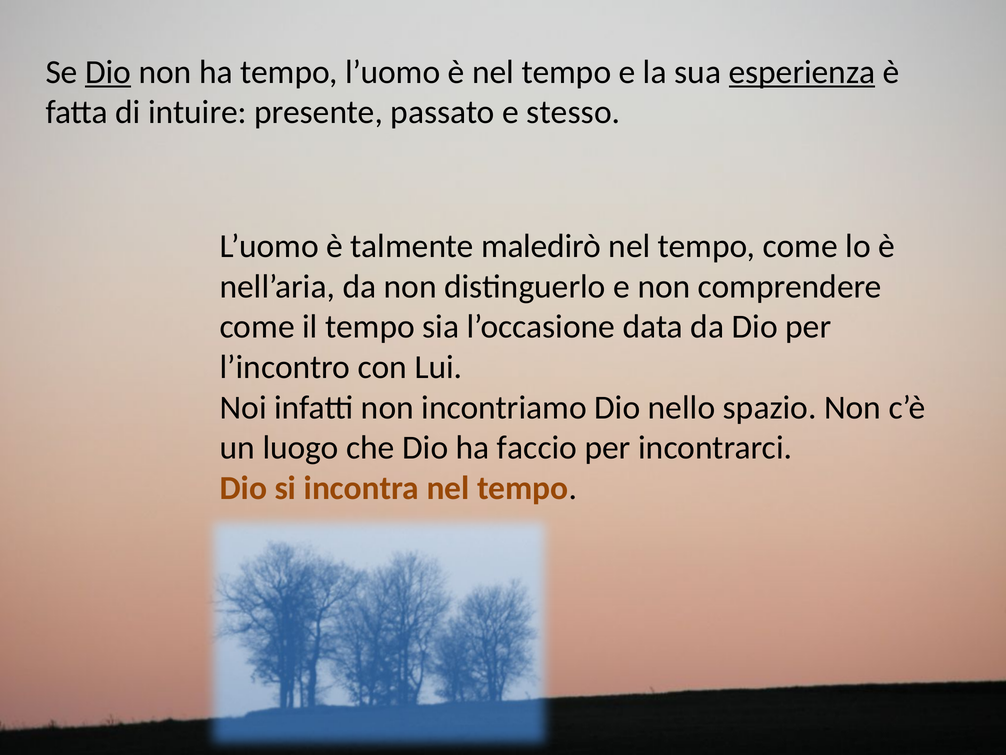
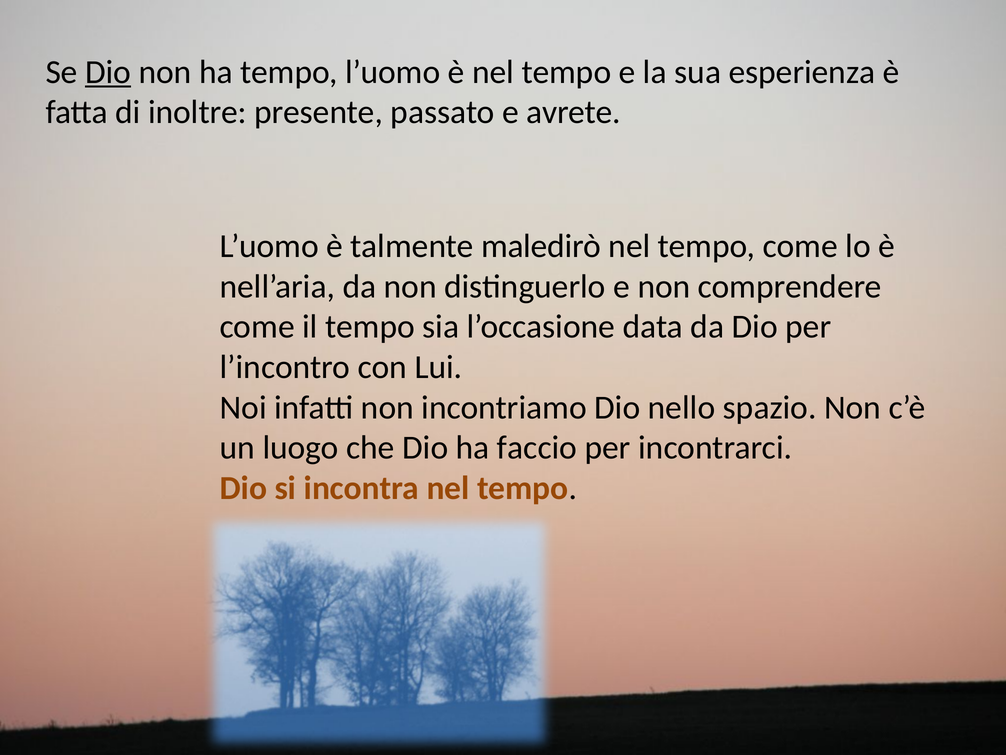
esperienza underline: present -> none
intuire: intuire -> inoltre
stesso: stesso -> avrete
